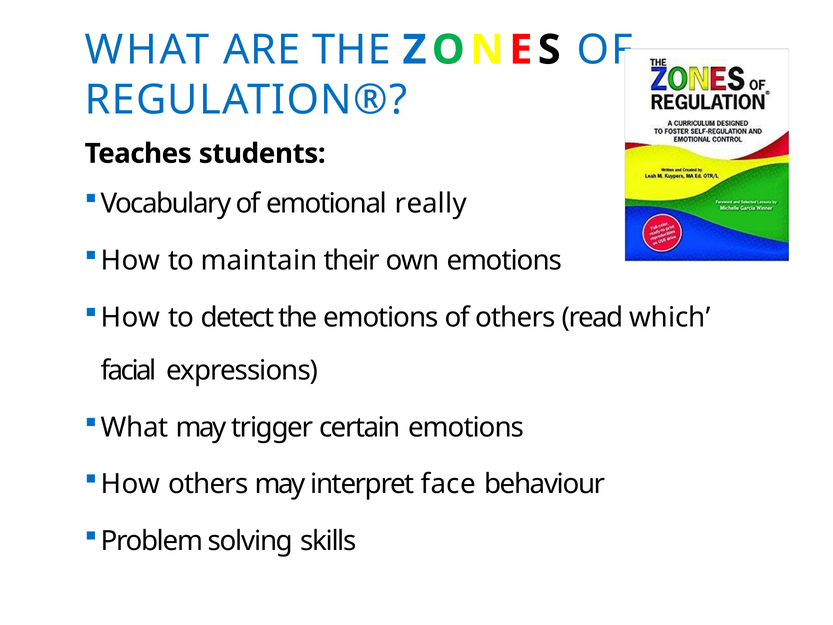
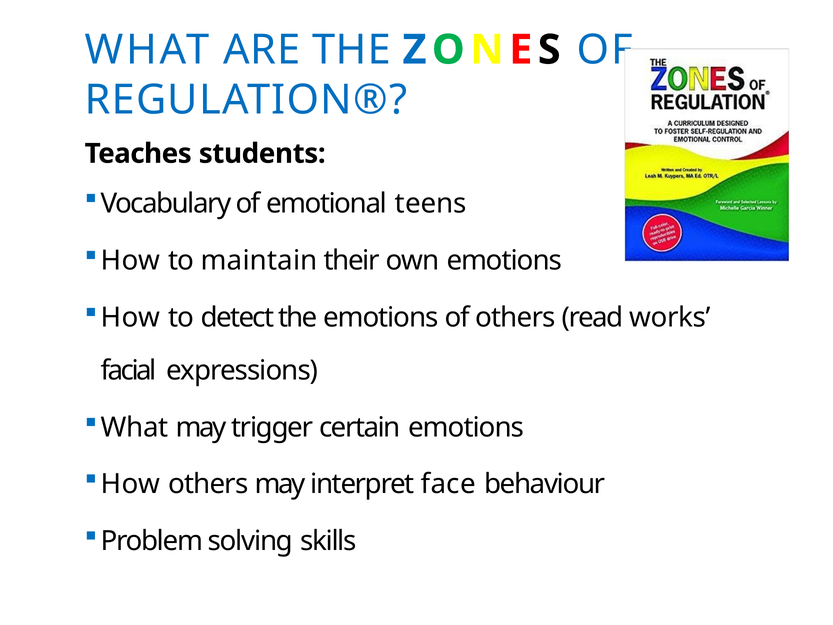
really: really -> teens
which: which -> works
